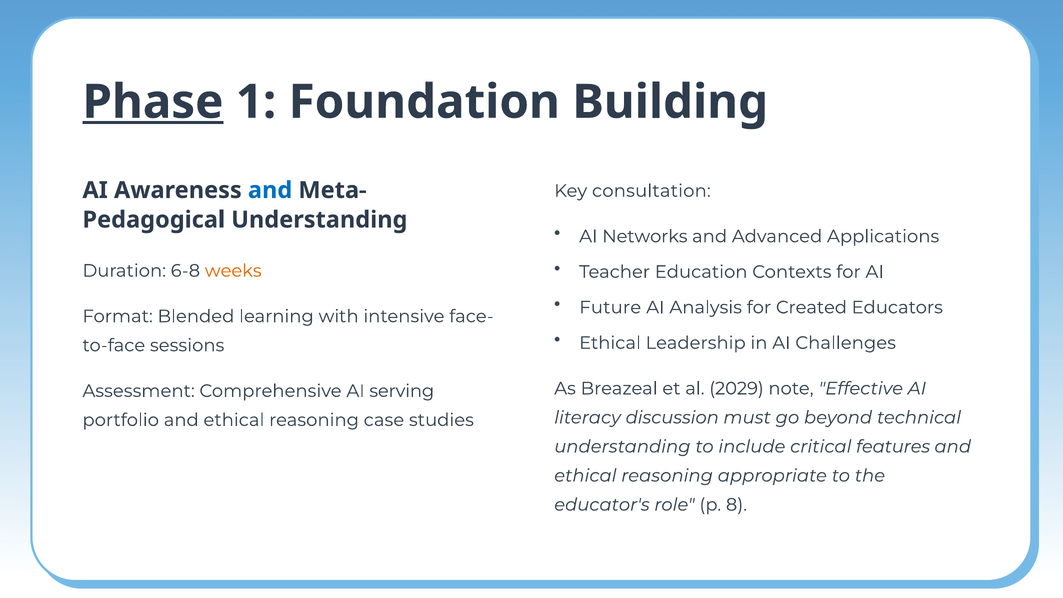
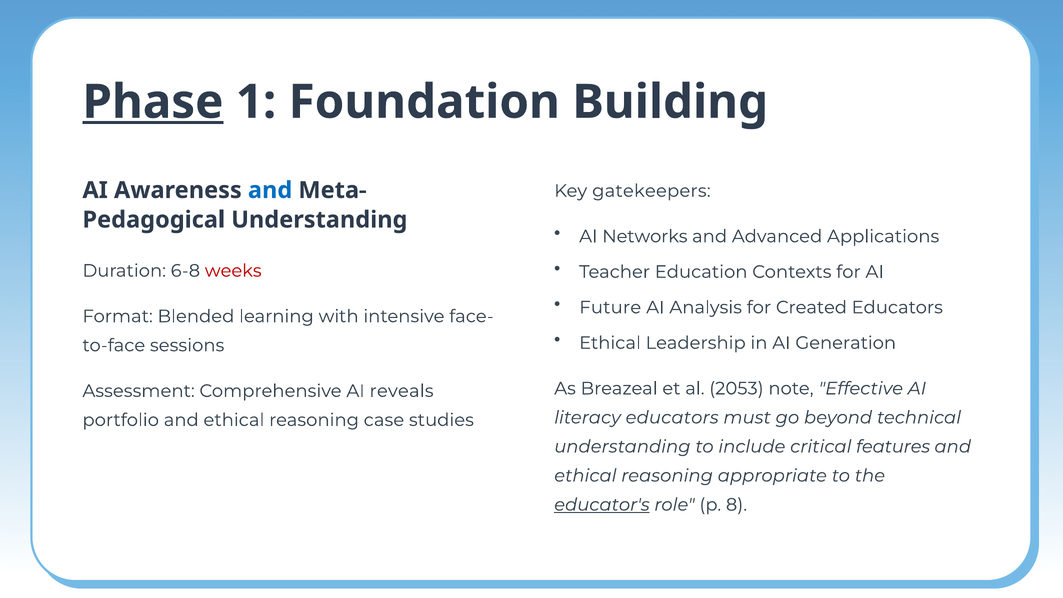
consultation: consultation -> gatekeepers
weeks colour: orange -> red
Challenges: Challenges -> Generation
2029: 2029 -> 2053
serving: serving -> reveals
literacy discussion: discussion -> educators
educator's underline: none -> present
